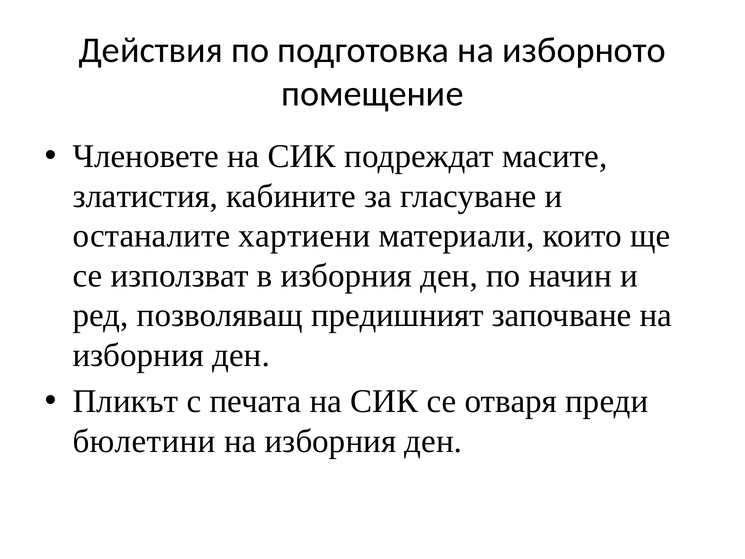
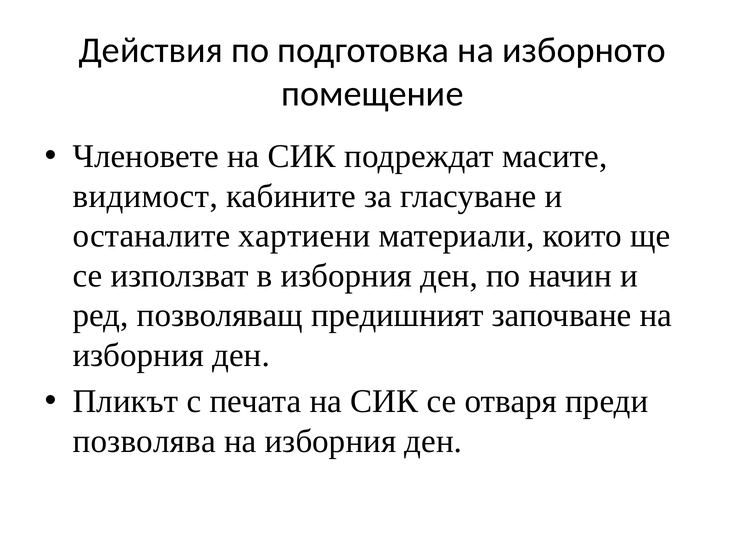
златистия: златистия -> видимост
бюлетини: бюлетини -> позволява
